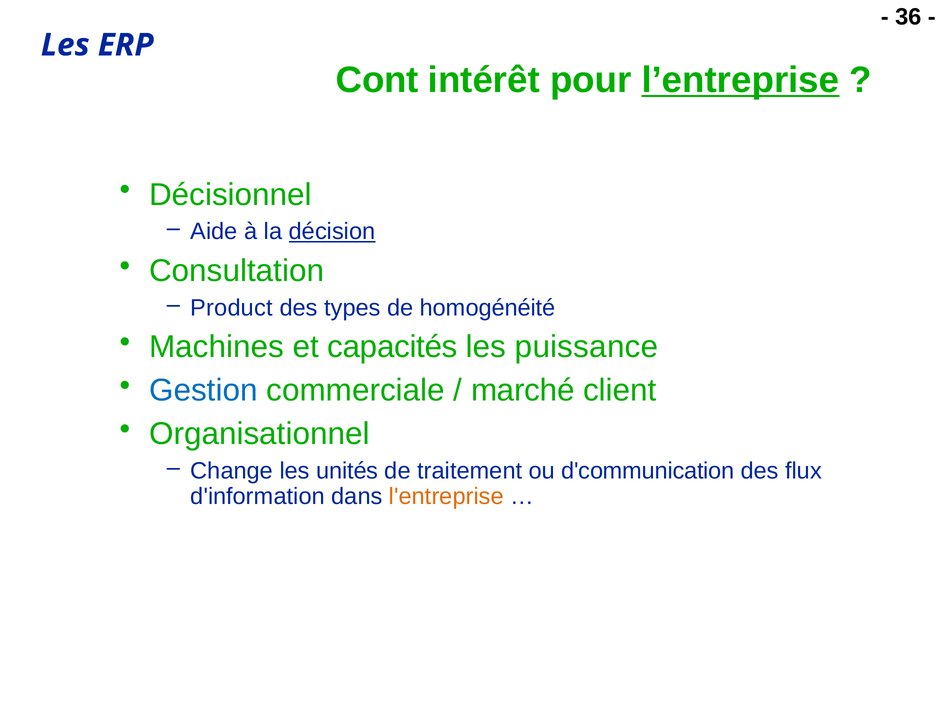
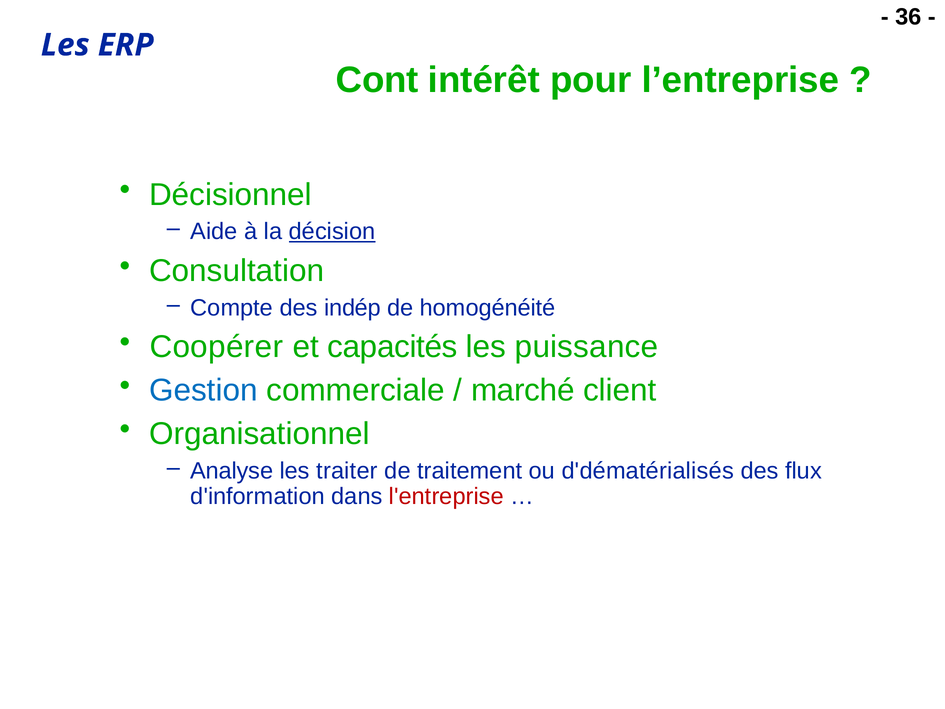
l’entreprise underline: present -> none
Product: Product -> Compte
types: types -> indép
Machines: Machines -> Coopérer
Change: Change -> Analyse
unités: unités -> traiter
d'communication: d'communication -> d'dématérialisés
l'entreprise colour: orange -> red
